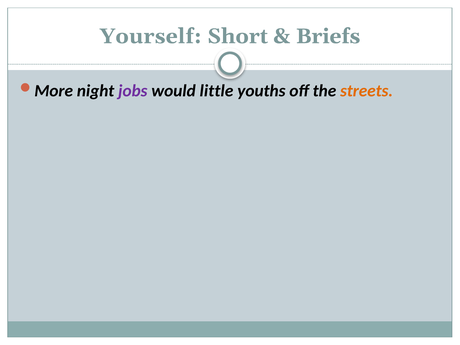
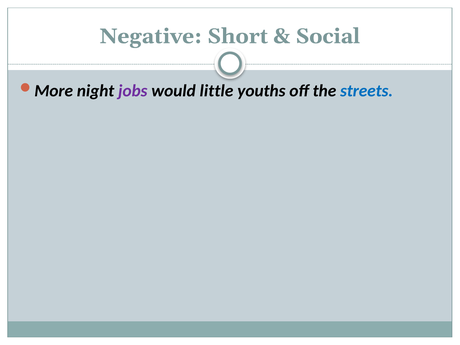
Yourself: Yourself -> Negative
Briefs: Briefs -> Social
streets colour: orange -> blue
